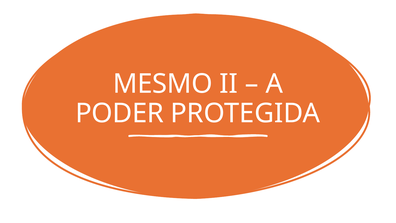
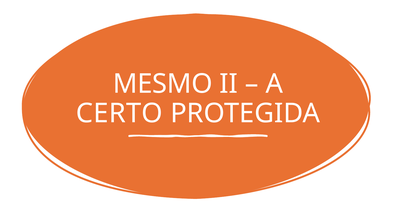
PODER: PODER -> CERTO
